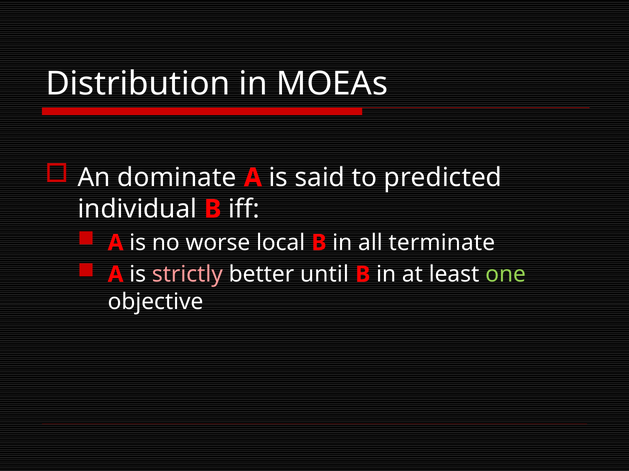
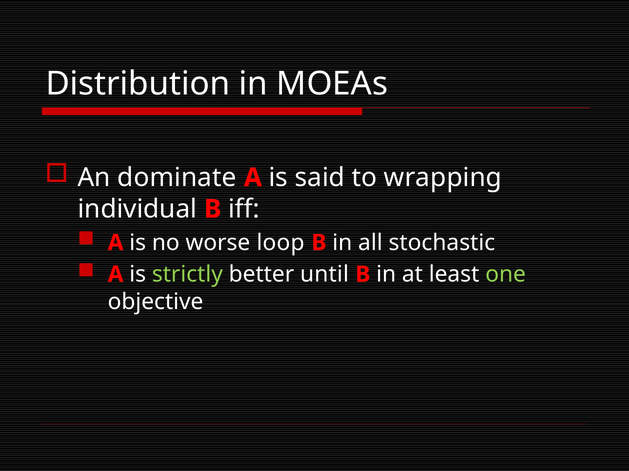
predicted: predicted -> wrapping
local: local -> loop
terminate: terminate -> stochastic
strictly colour: pink -> light green
